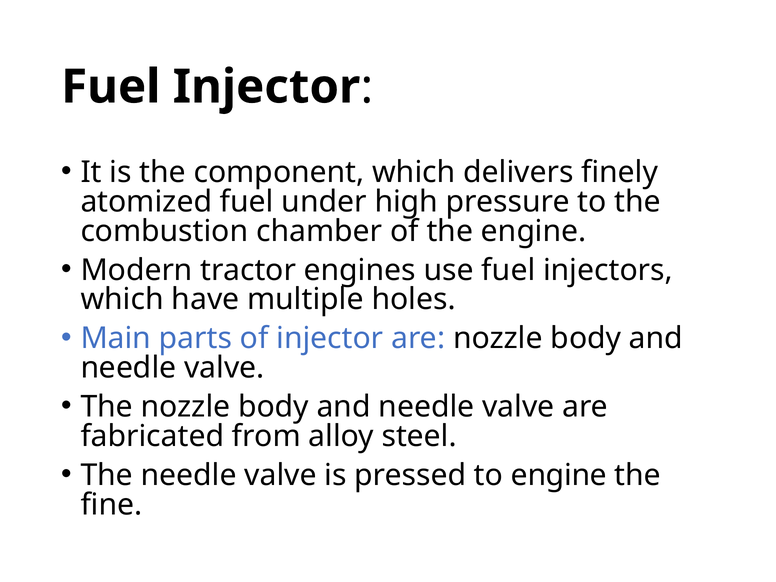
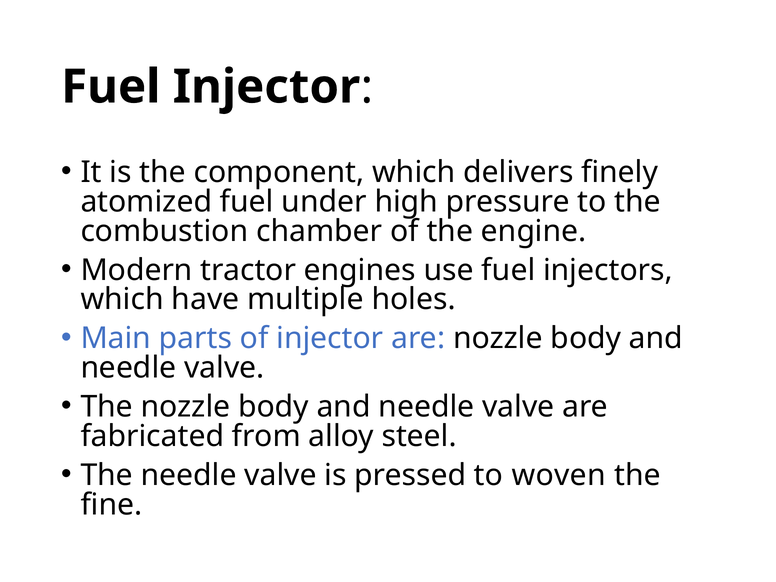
to engine: engine -> woven
